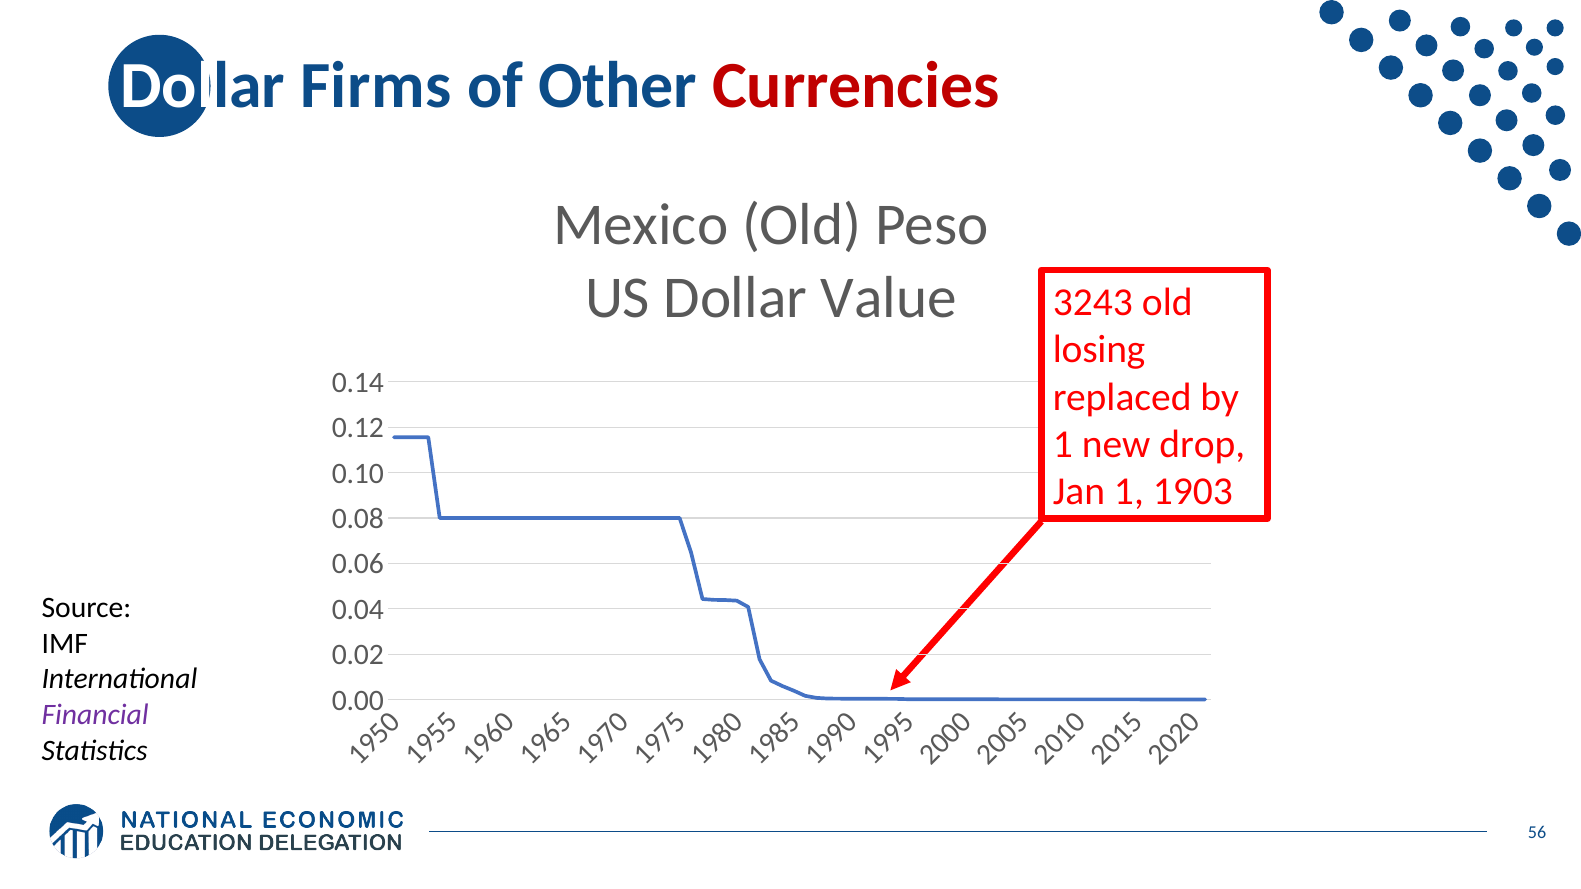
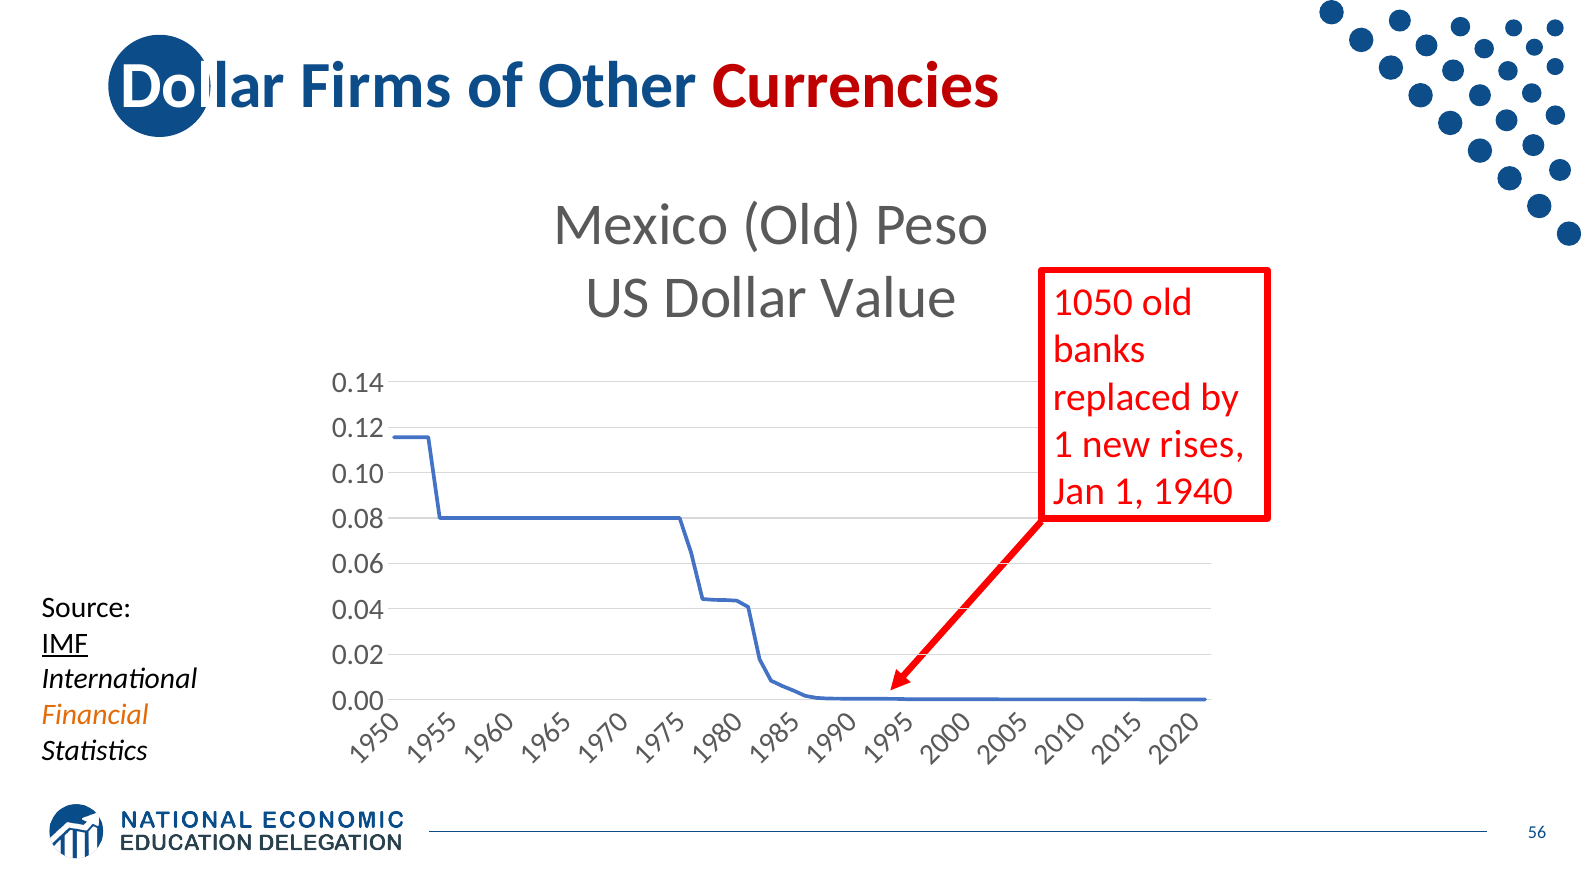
3243: 3243 -> 1050
losing: losing -> banks
drop: drop -> rises
1903: 1903 -> 1940
IMF underline: none -> present
Financial colour: purple -> orange
